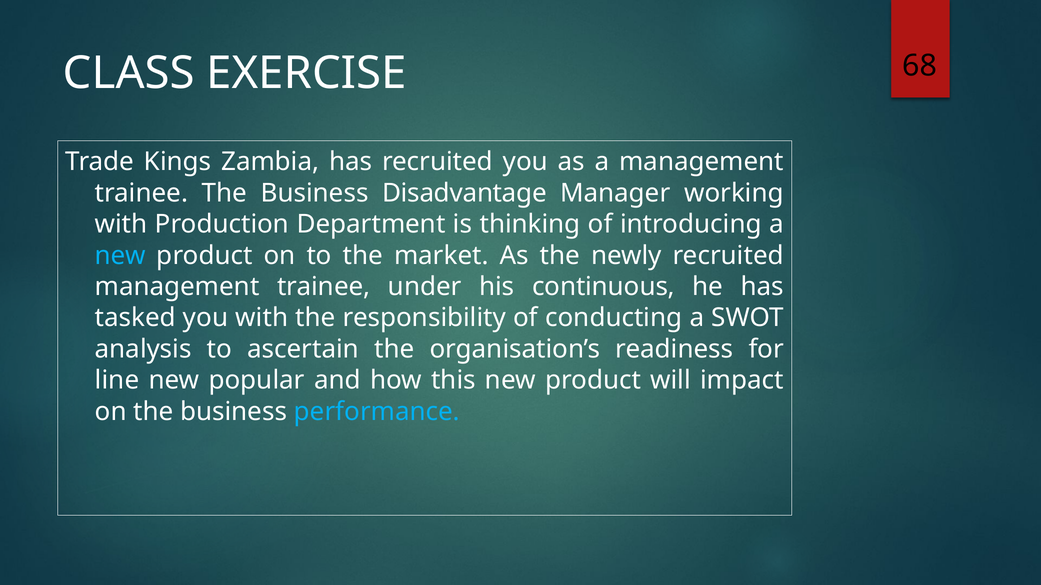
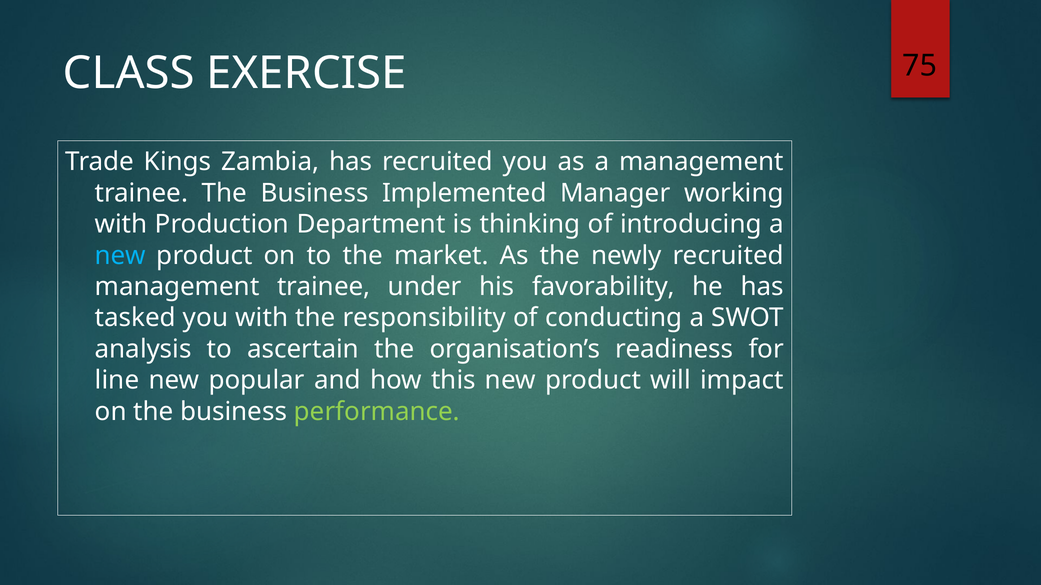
68: 68 -> 75
Disadvantage: Disadvantage -> Implemented
continuous: continuous -> favorability
performance colour: light blue -> light green
